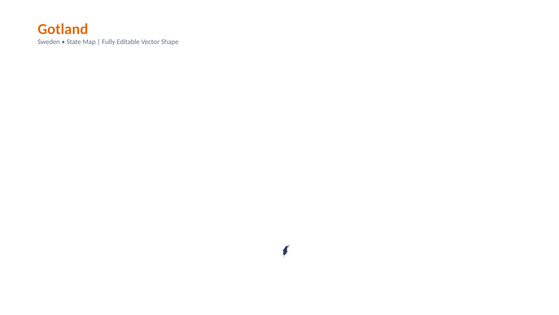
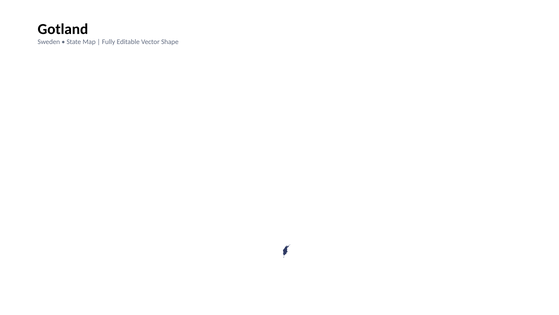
Gotland colour: orange -> black
